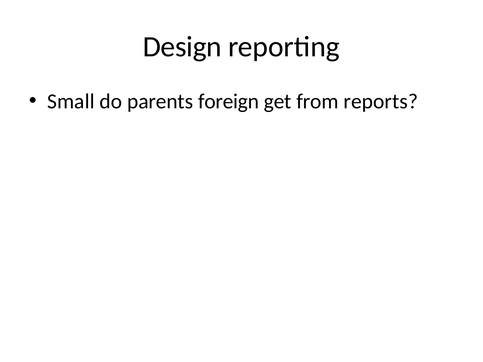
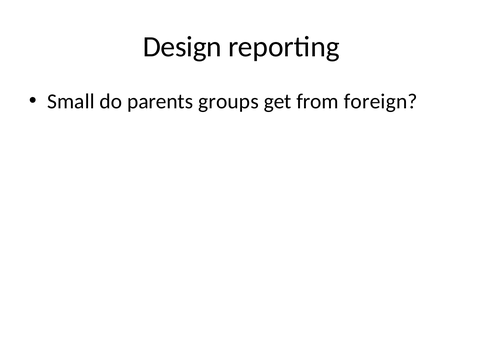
foreign: foreign -> groups
reports: reports -> foreign
